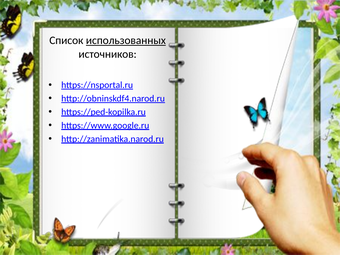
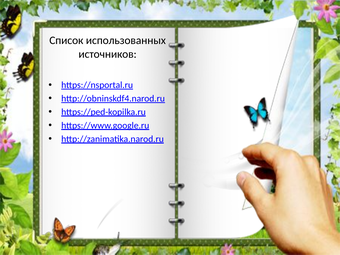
использованных underline: present -> none
